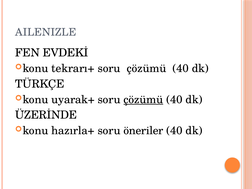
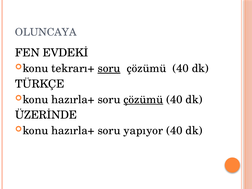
AILENIZLE: AILENIZLE -> OLUNCAYA
soru at (109, 68) underline: none -> present
uyarak+ at (73, 100): uyarak+ -> hazırla+
öneriler: öneriler -> yapıyor
